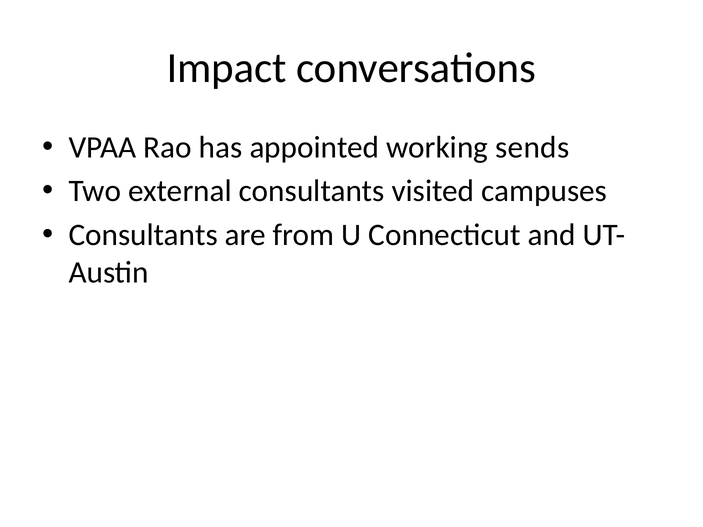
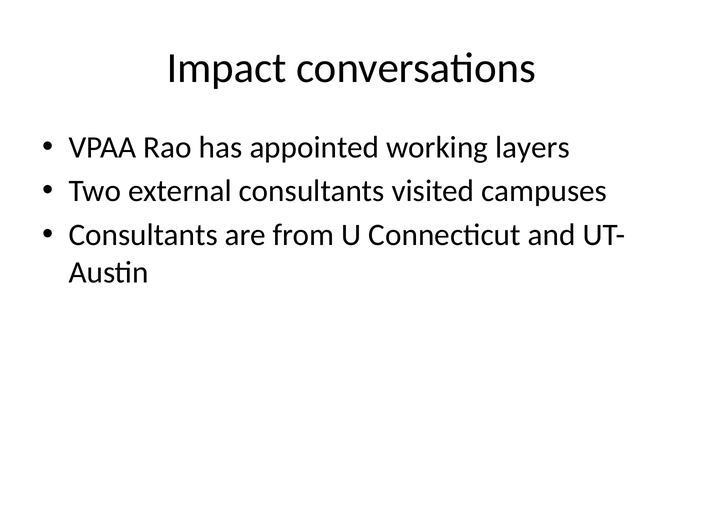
sends: sends -> layers
